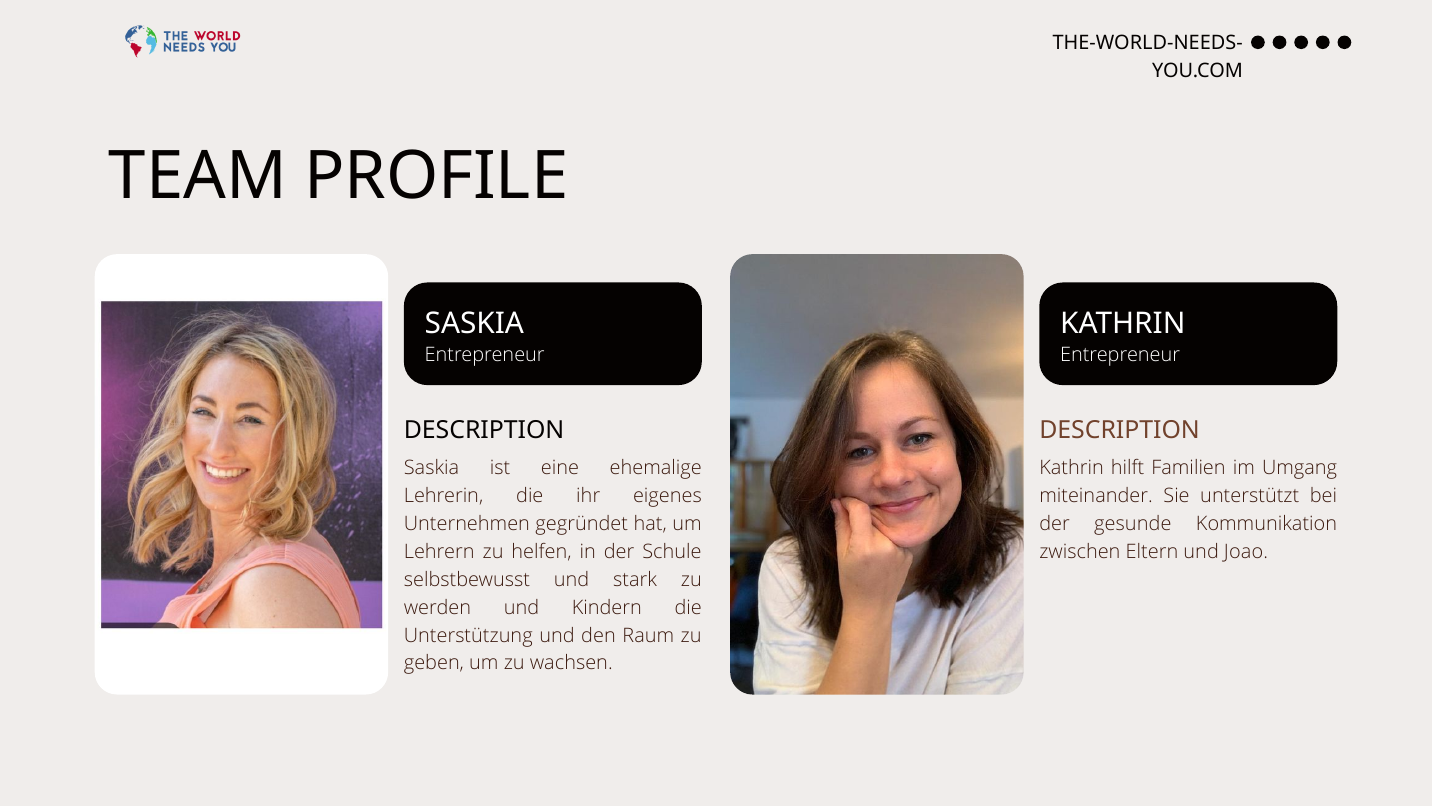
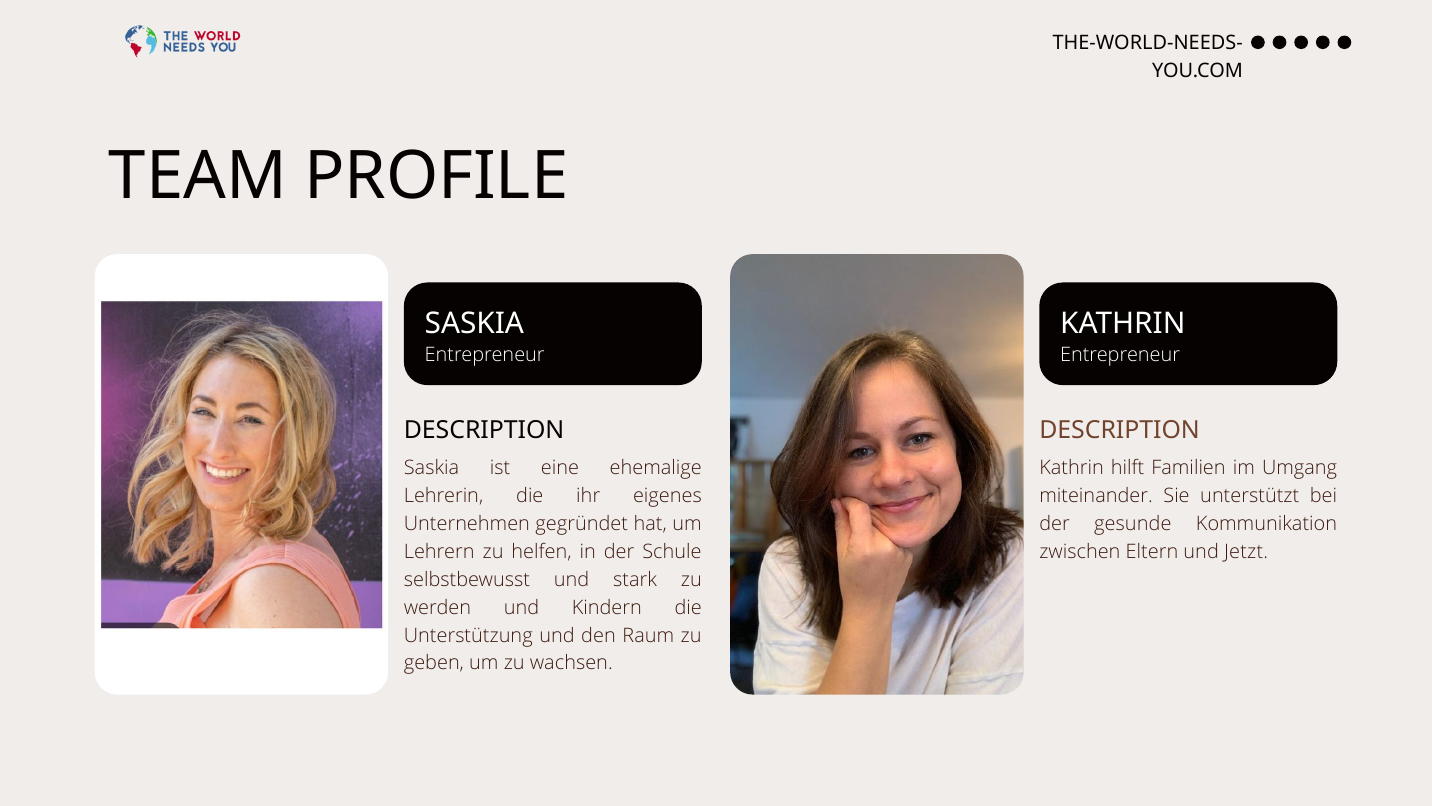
Joao: Joao -> Jetzt
